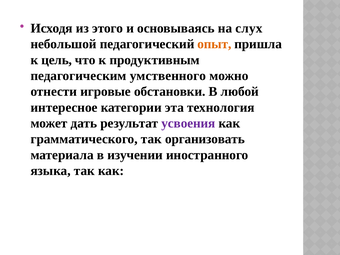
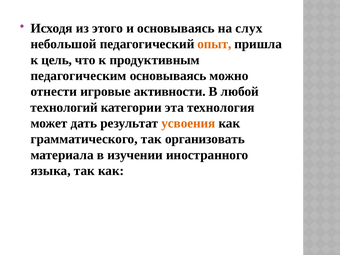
педагогическим умственного: умственного -> основываясь
обстановки: обстановки -> активности
интересное: интересное -> технологий
усвоения colour: purple -> orange
